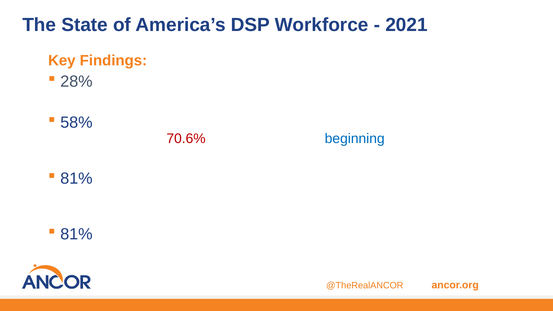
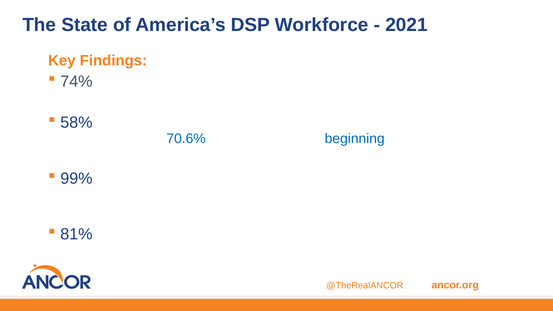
28%: 28% -> 74%
70.6% colour: red -> blue
81% at (76, 178): 81% -> 99%
